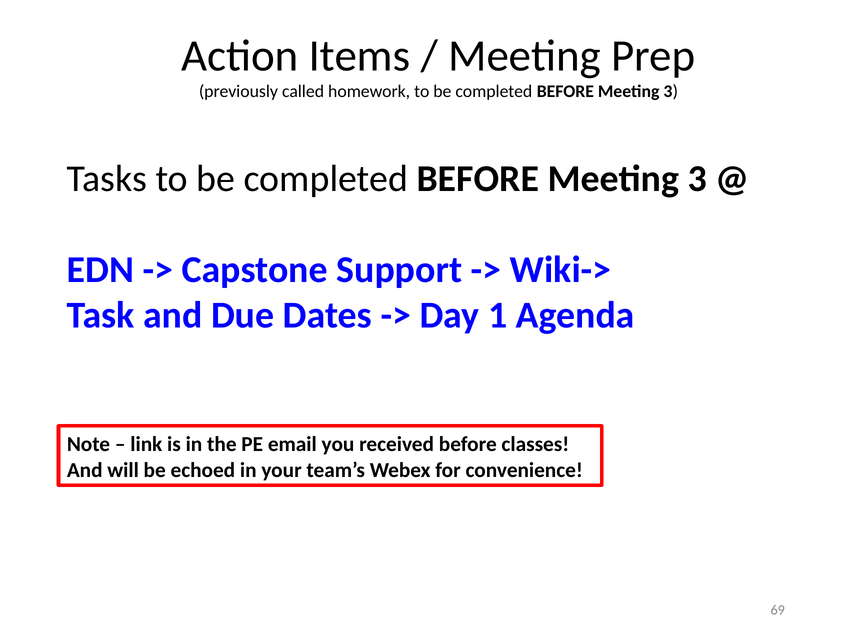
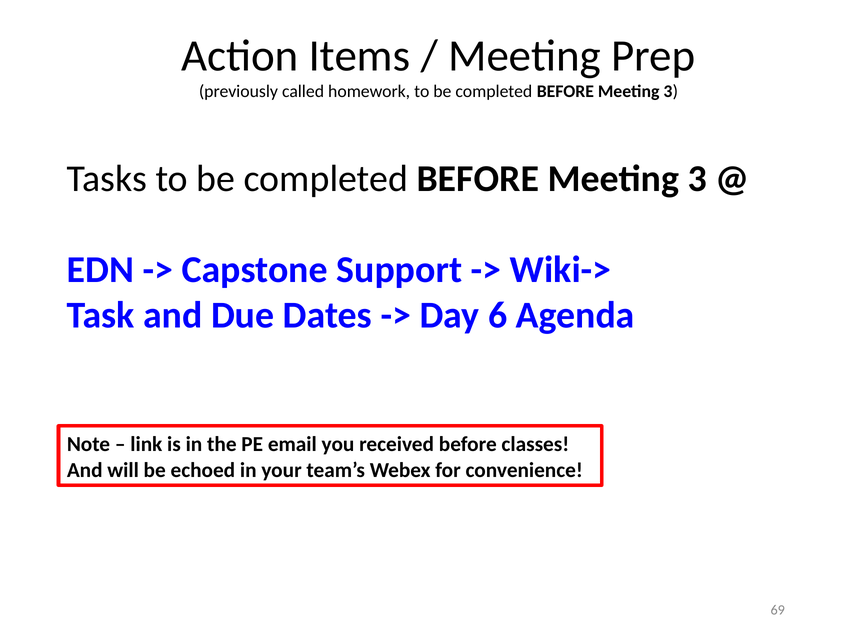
1: 1 -> 6
